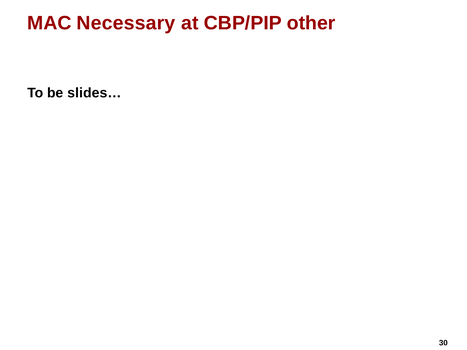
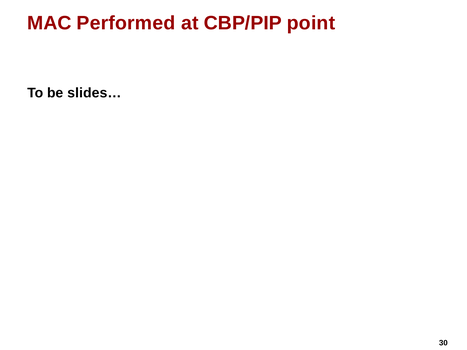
Necessary: Necessary -> Performed
other: other -> point
